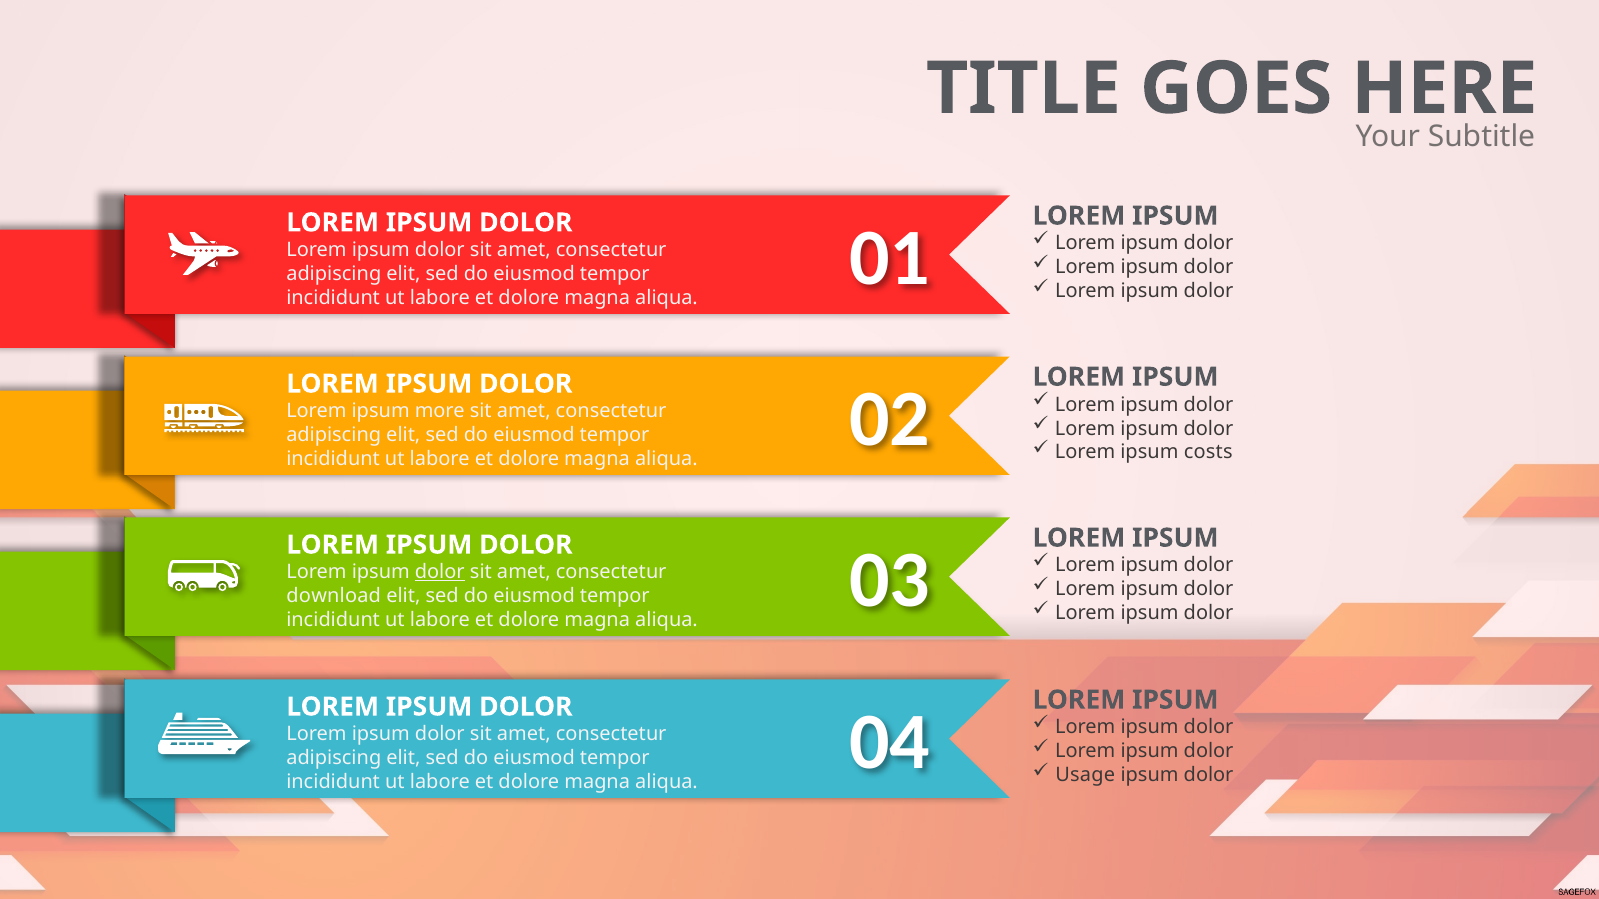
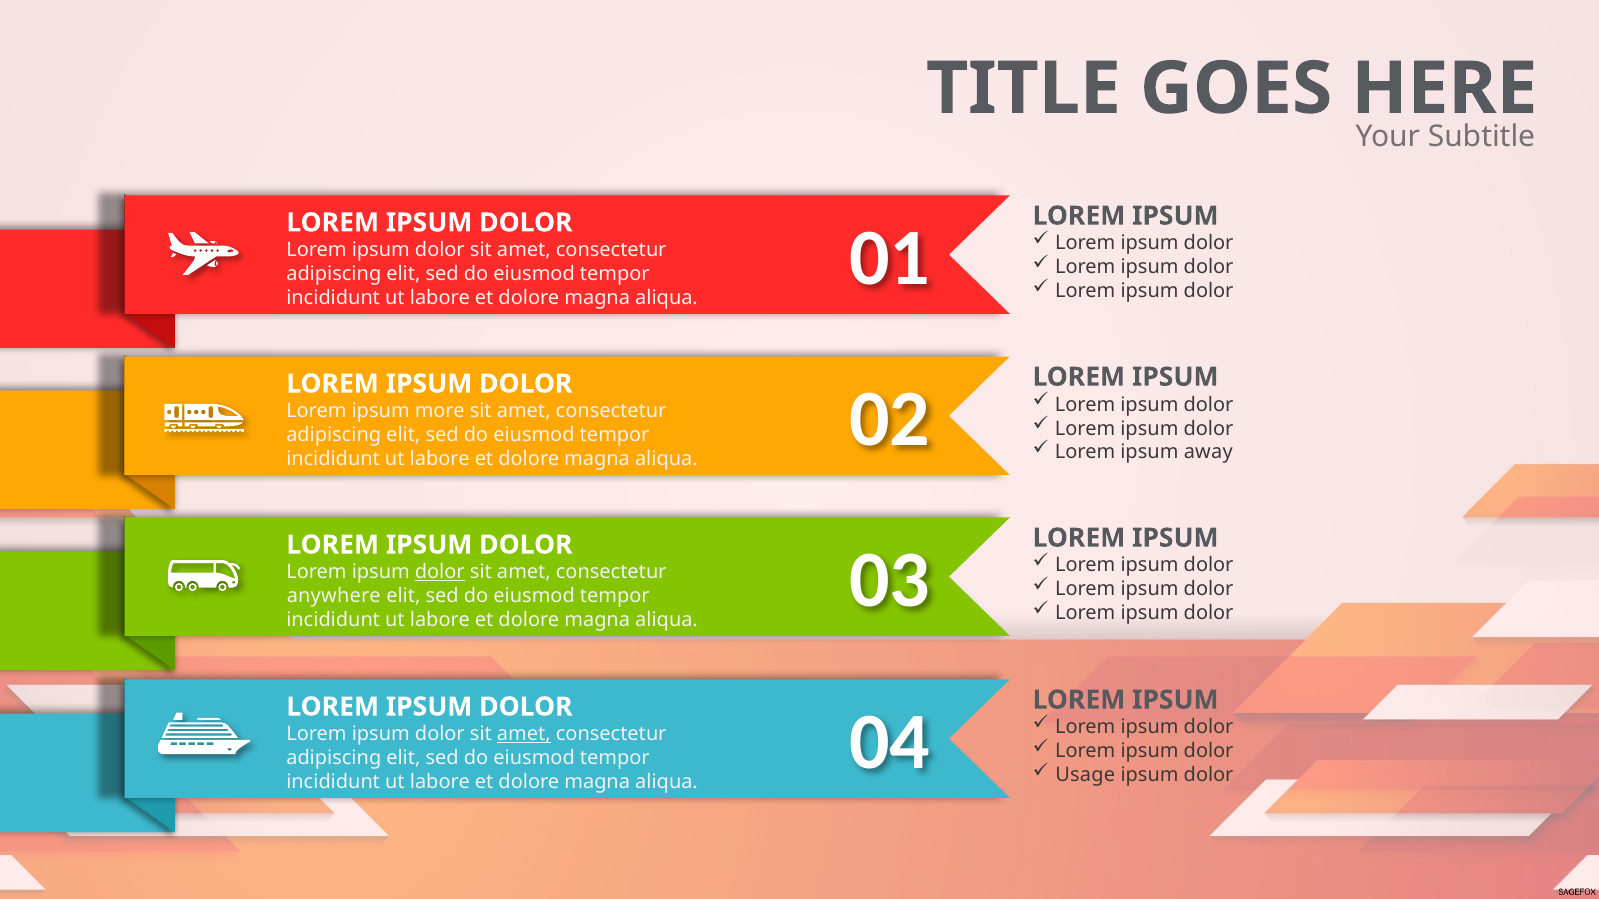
costs: costs -> away
download: download -> anywhere
amet at (524, 735) underline: none -> present
